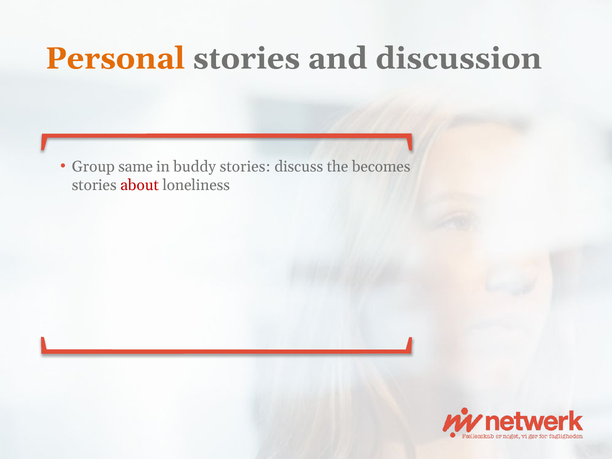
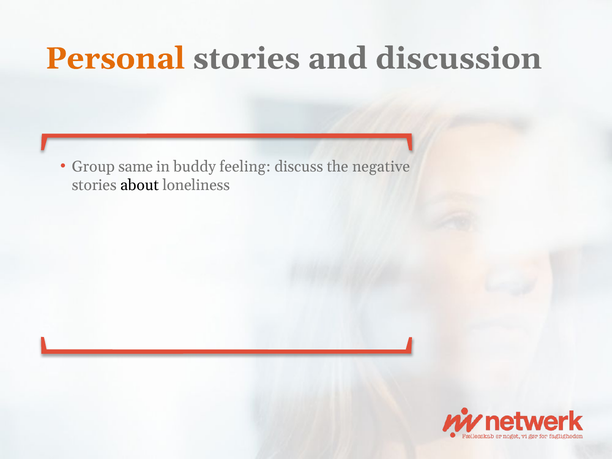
buddy stories: stories -> feeling
becomes: becomes -> negative
about colour: red -> black
